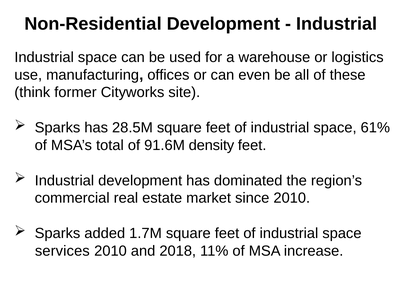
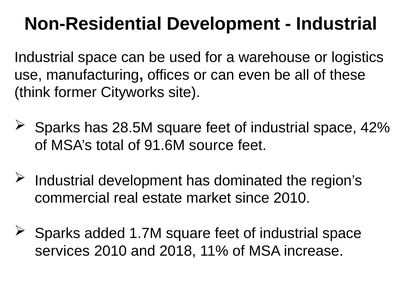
61%: 61% -> 42%
density: density -> source
